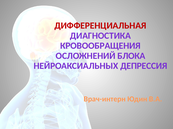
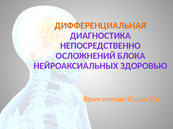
ДИФФЕРЕНЦИАЛЬНАЯ colour: red -> orange
КРОВООБРАЩЕНИЯ: КРОВООБРАЩЕНИЯ -> НЕПОСРЕДСТВЕННО
ДЕПРЕССИЯ: ДЕПРЕССИЯ -> ЗДОРОВЬЮ
